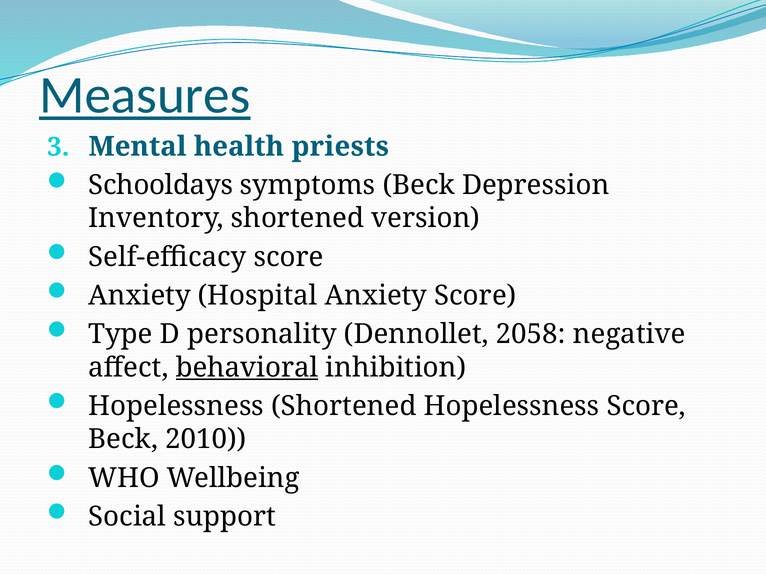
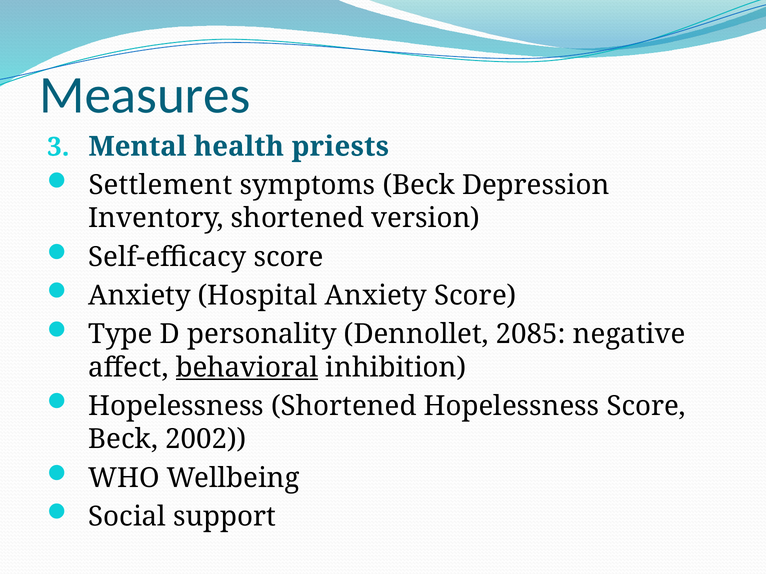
Measures underline: present -> none
Schooldays: Schooldays -> Settlement
2058: 2058 -> 2085
2010: 2010 -> 2002
